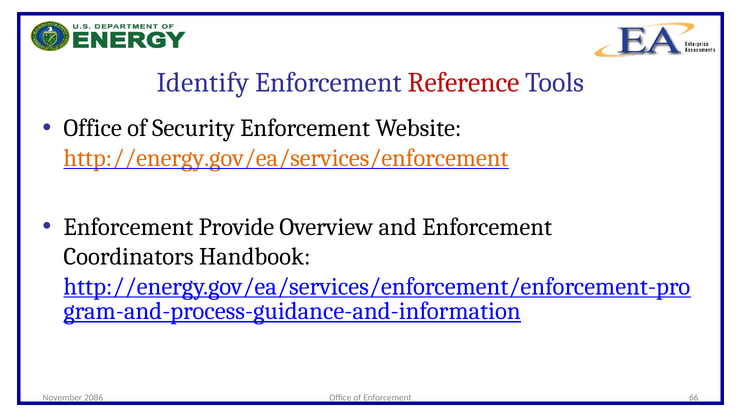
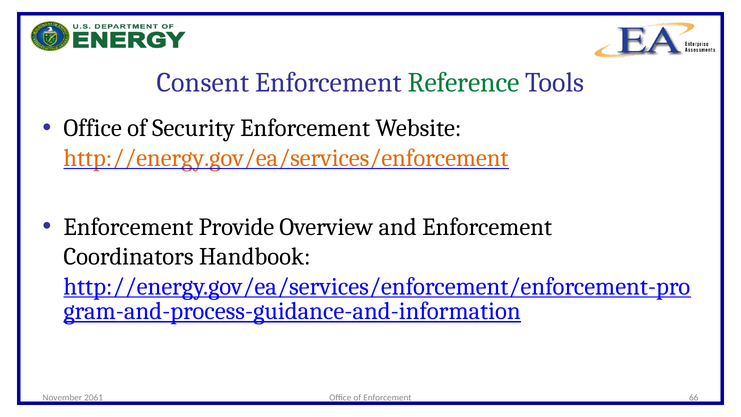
Identify: Identify -> Consent
Reference colour: red -> green
2086: 2086 -> 2061
